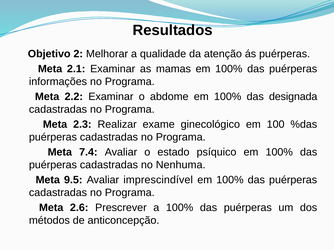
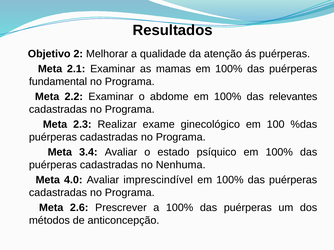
informações: informações -> fundamental
designada: designada -> relevantes
7.4: 7.4 -> 3.4
9.5: 9.5 -> 4.0
